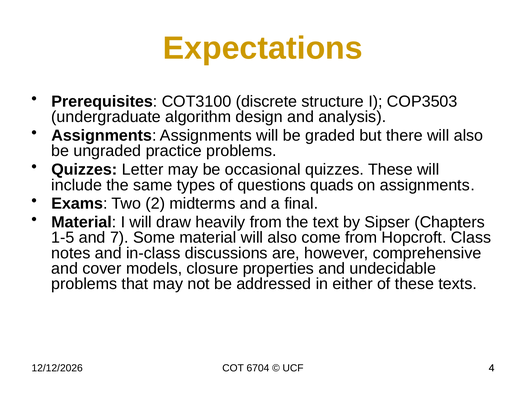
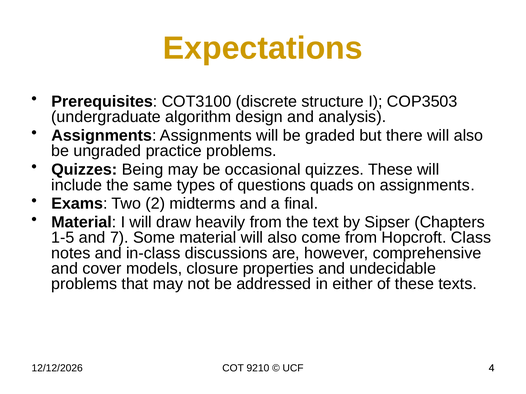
Letter: Letter -> Being
6704: 6704 -> 9210
